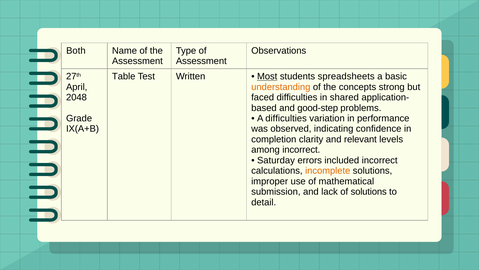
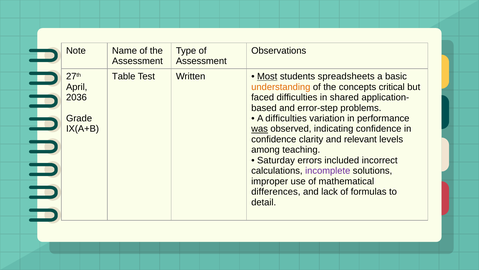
Both: Both -> Note
strong: strong -> critical
2048: 2048 -> 2036
good-step: good-step -> error-step
was underline: none -> present
completion at (274, 139): completion -> confidence
among incorrect: incorrect -> teaching
incomplete colour: orange -> purple
submission: submission -> differences
of solutions: solutions -> formulas
